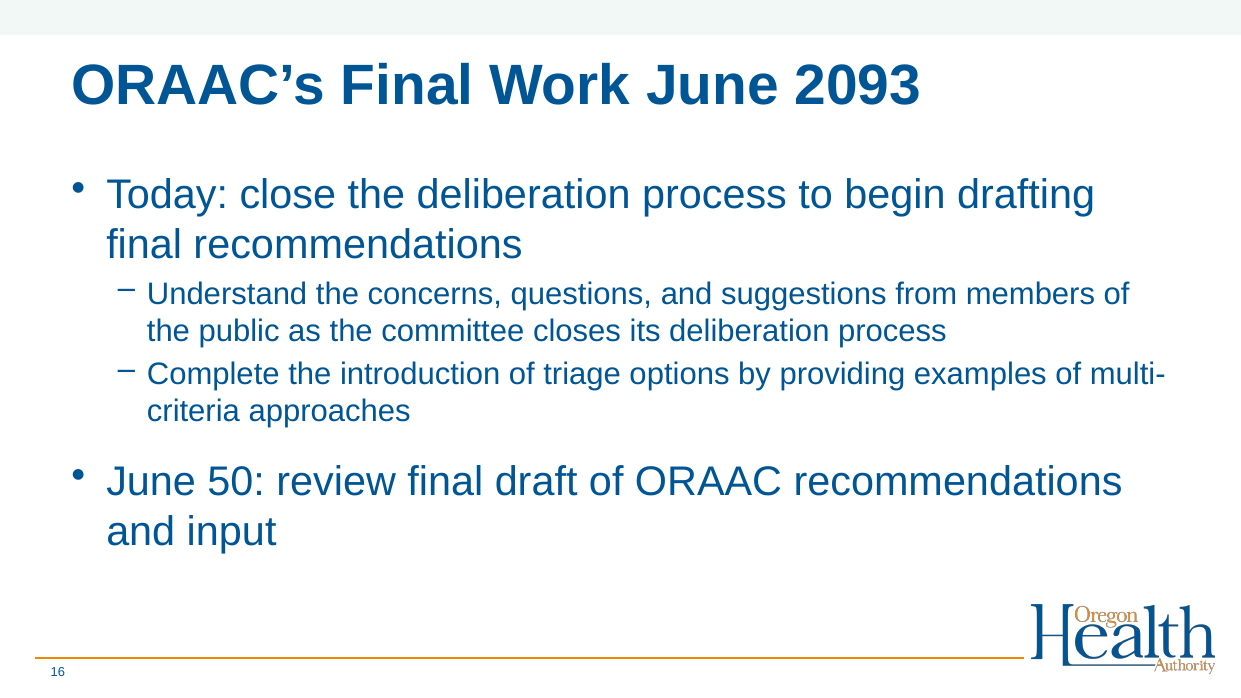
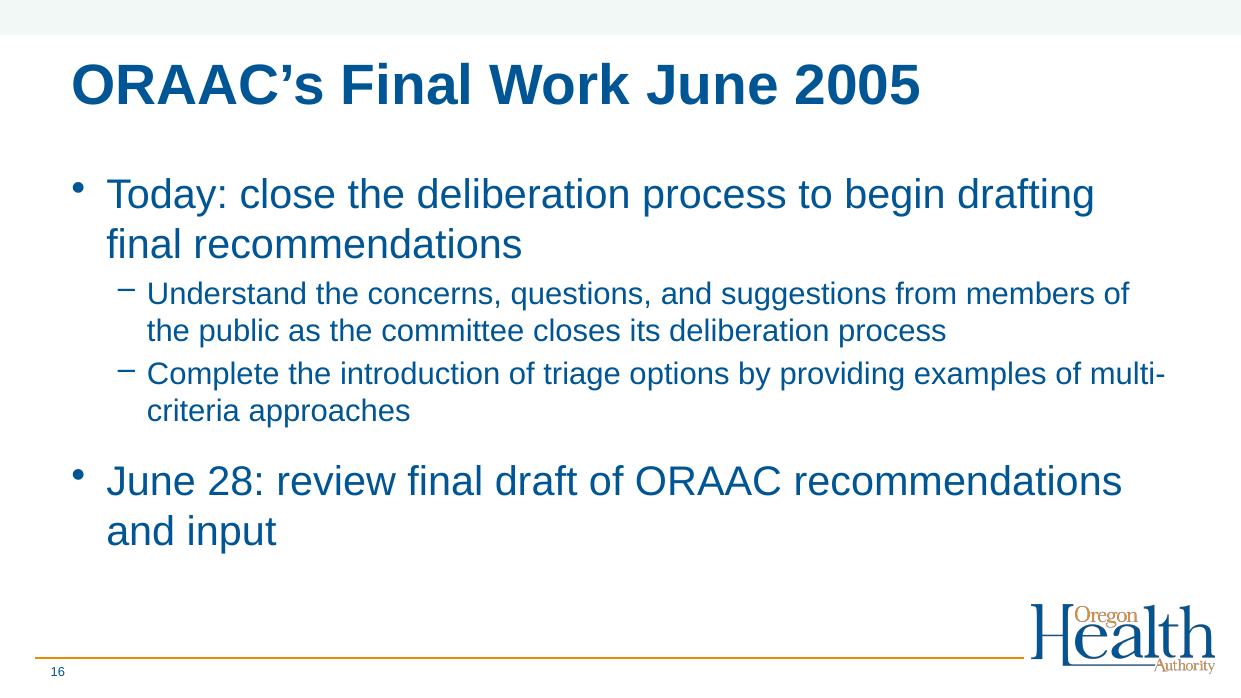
2093: 2093 -> 2005
50: 50 -> 28
